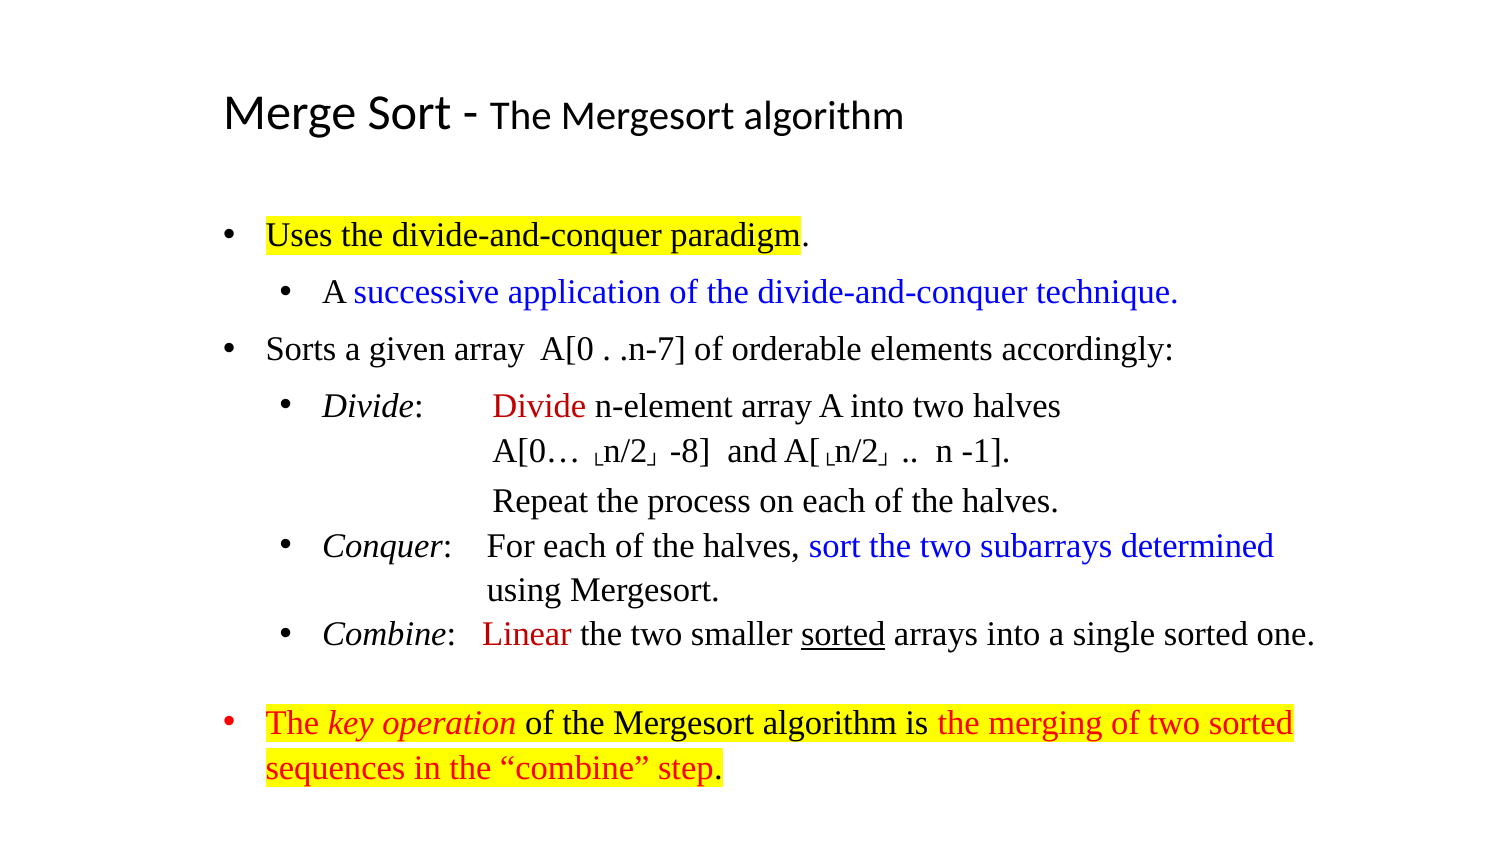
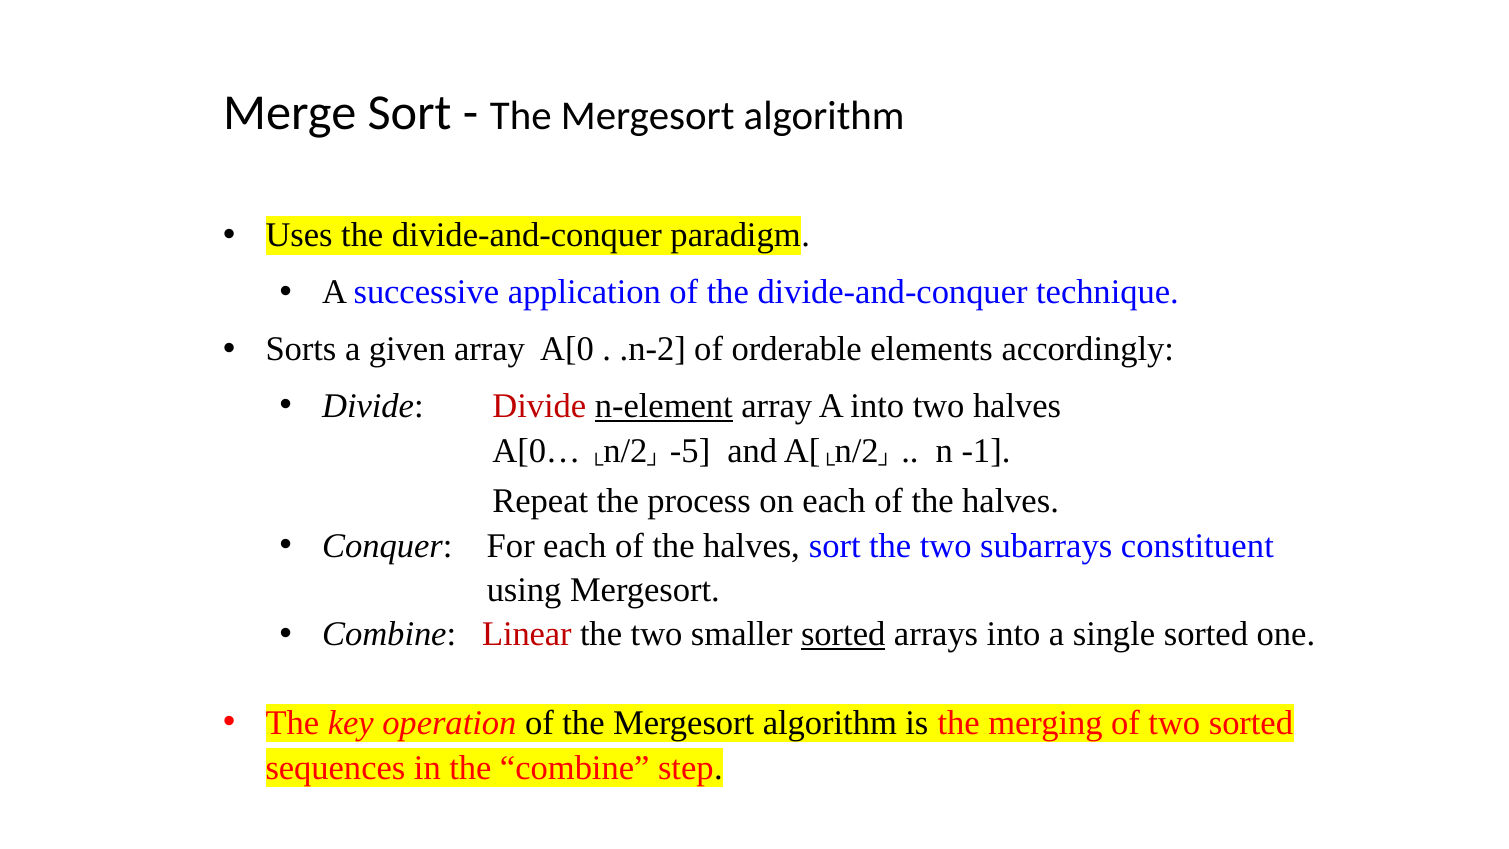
.n-7: .n-7 -> .n-2
n-element underline: none -> present
-8: -8 -> -5
determined: determined -> constituent
